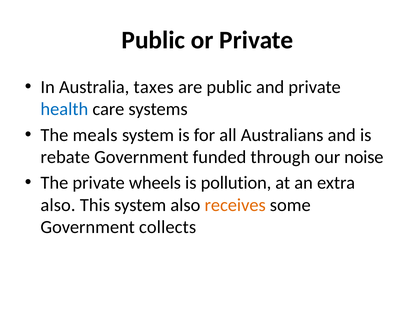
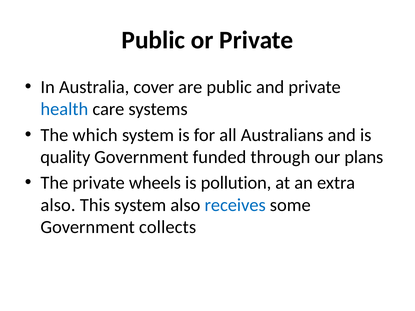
taxes: taxes -> cover
meals: meals -> which
rebate: rebate -> quality
noise: noise -> plans
receives colour: orange -> blue
